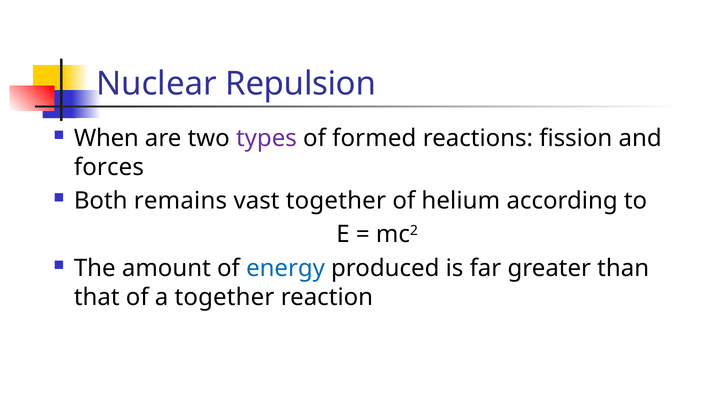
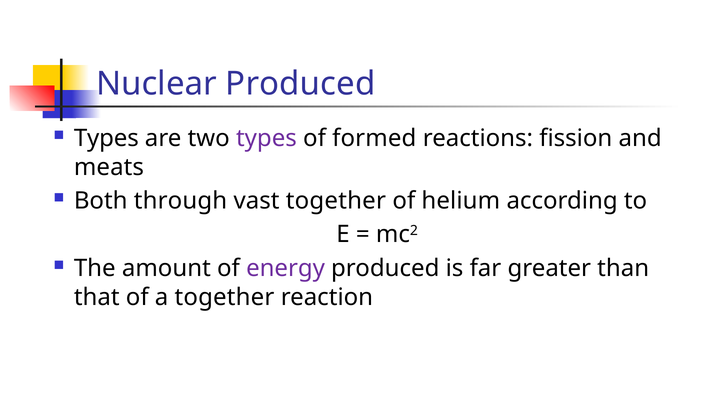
Nuclear Repulsion: Repulsion -> Produced
When at (106, 138): When -> Types
forces: forces -> meats
remains: remains -> through
energy colour: blue -> purple
